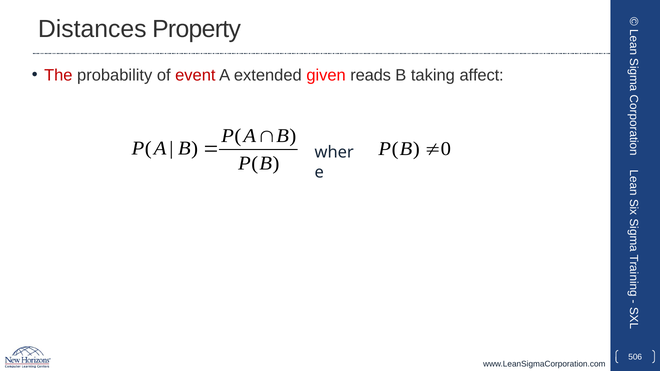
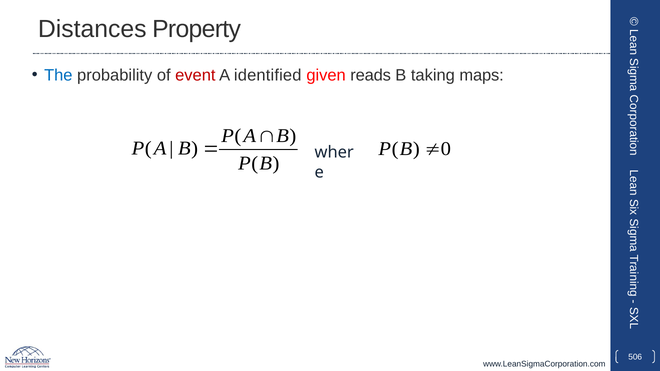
The colour: red -> blue
extended: extended -> identified
affect: affect -> maps
